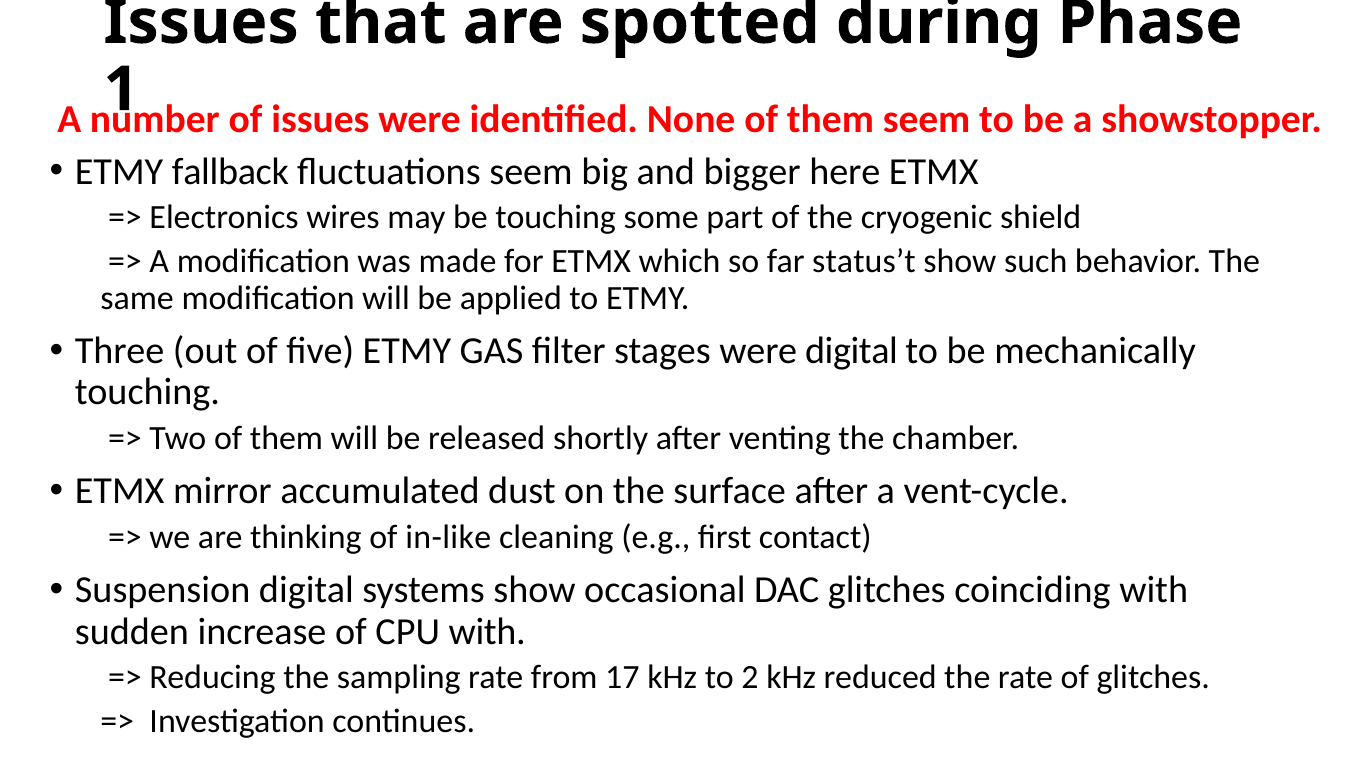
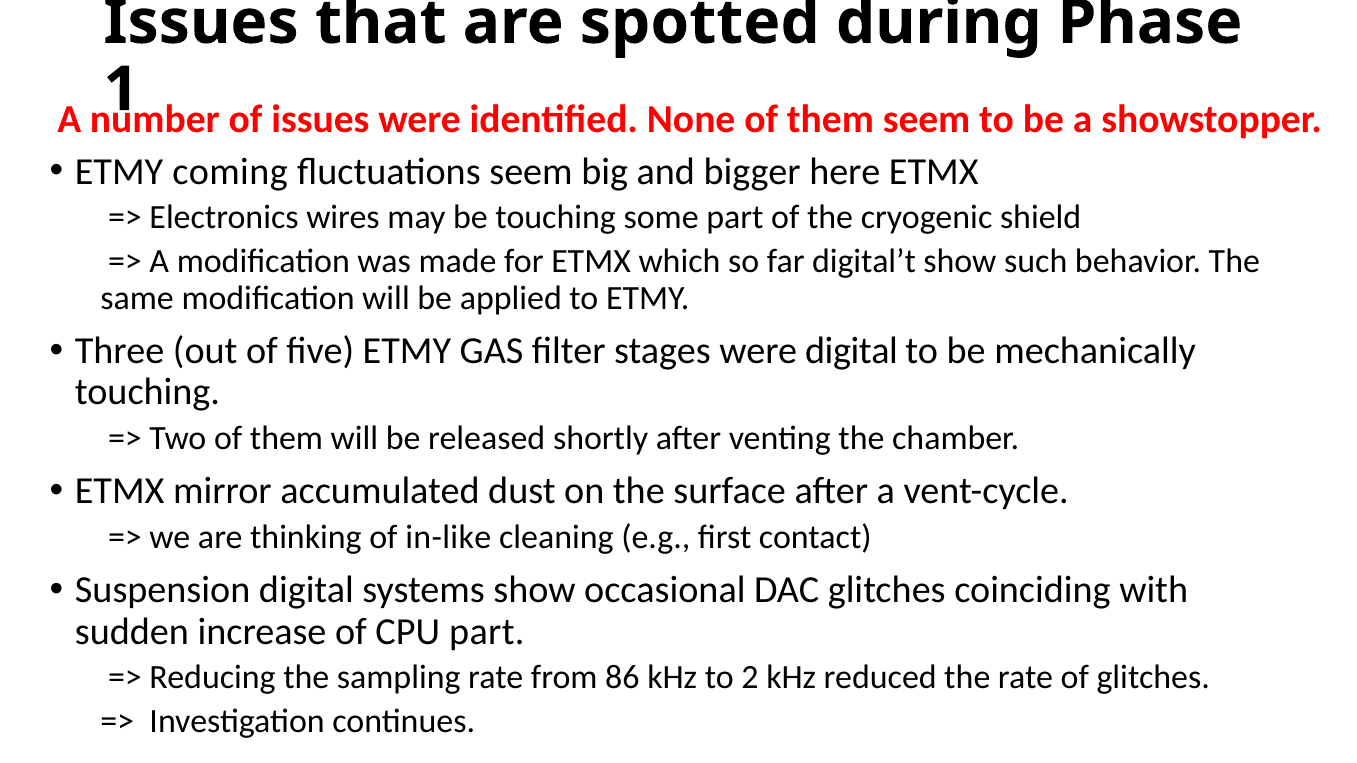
fallback: fallback -> coming
status’t: status’t -> digital’t
CPU with: with -> part
17: 17 -> 86
